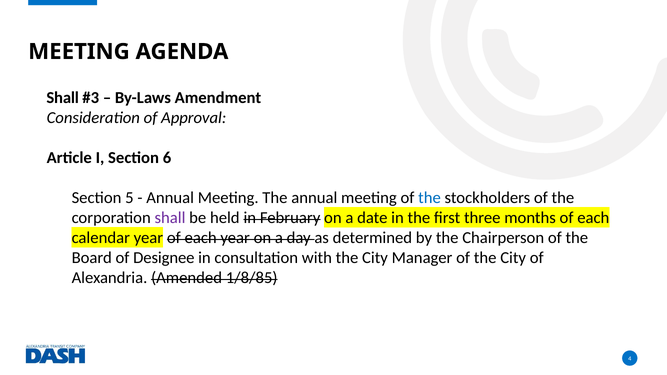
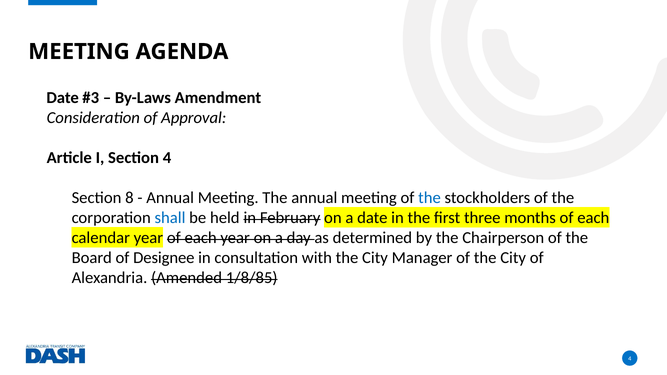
Shall at (63, 98): Shall -> Date
Section 6: 6 -> 4
5: 5 -> 8
shall at (170, 218) colour: purple -> blue
